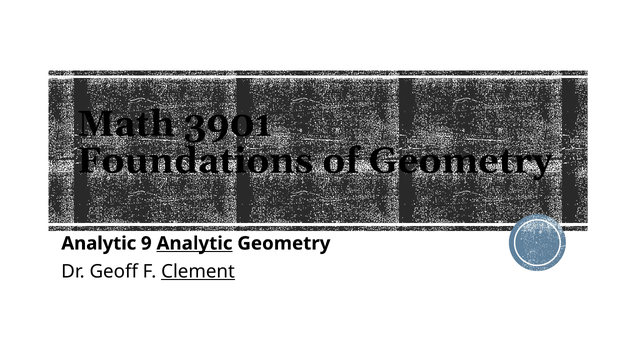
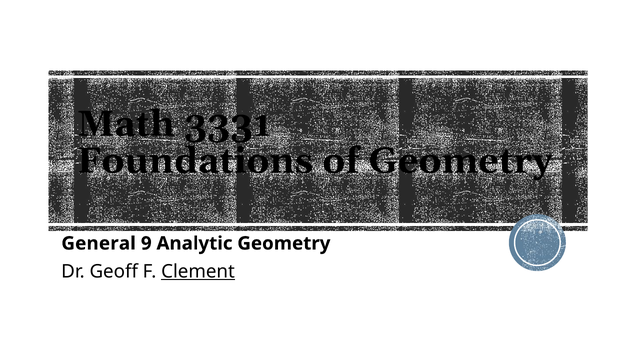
3901: 3901 -> 3331
Analytic at (99, 244): Analytic -> General
Analytic at (195, 244) underline: present -> none
